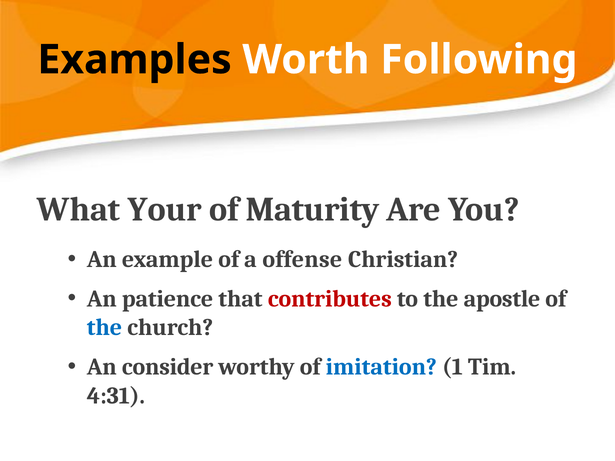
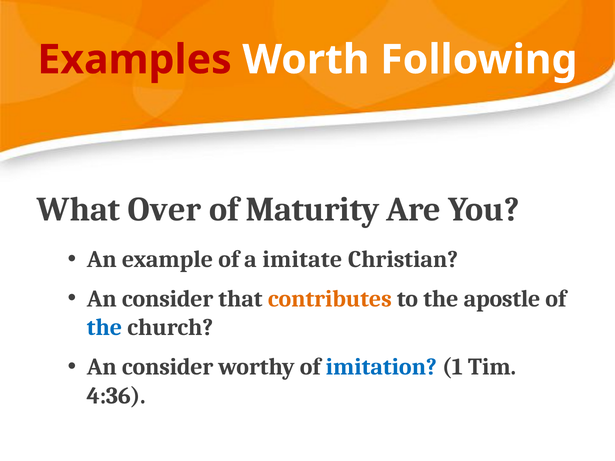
Examples colour: black -> red
Your: Your -> Over
offense: offense -> imitate
patience at (168, 299): patience -> consider
contributes colour: red -> orange
4:31: 4:31 -> 4:36
